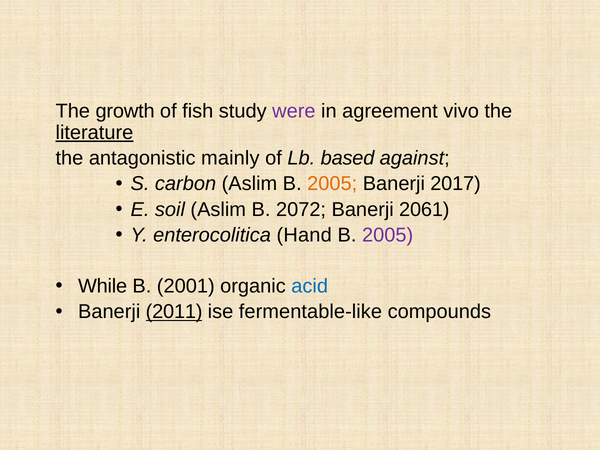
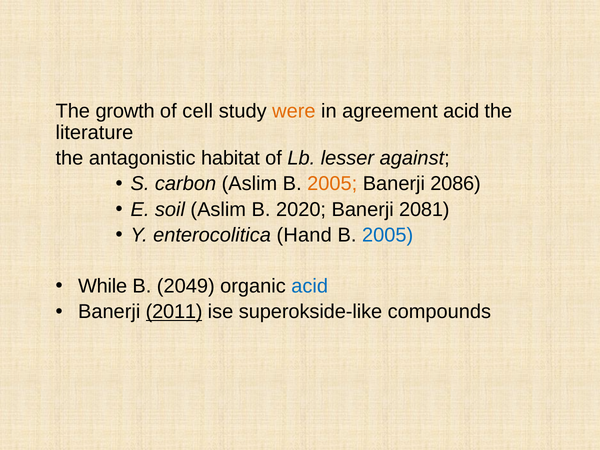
fish: fish -> cell
were colour: purple -> orange
agreement vivo: vivo -> acid
literature underline: present -> none
mainly: mainly -> habitat
based: based -> lesser
2017: 2017 -> 2086
2072: 2072 -> 2020
2061: 2061 -> 2081
2005 at (388, 235) colour: purple -> blue
2001: 2001 -> 2049
fermentable-like: fermentable-like -> superokside-like
